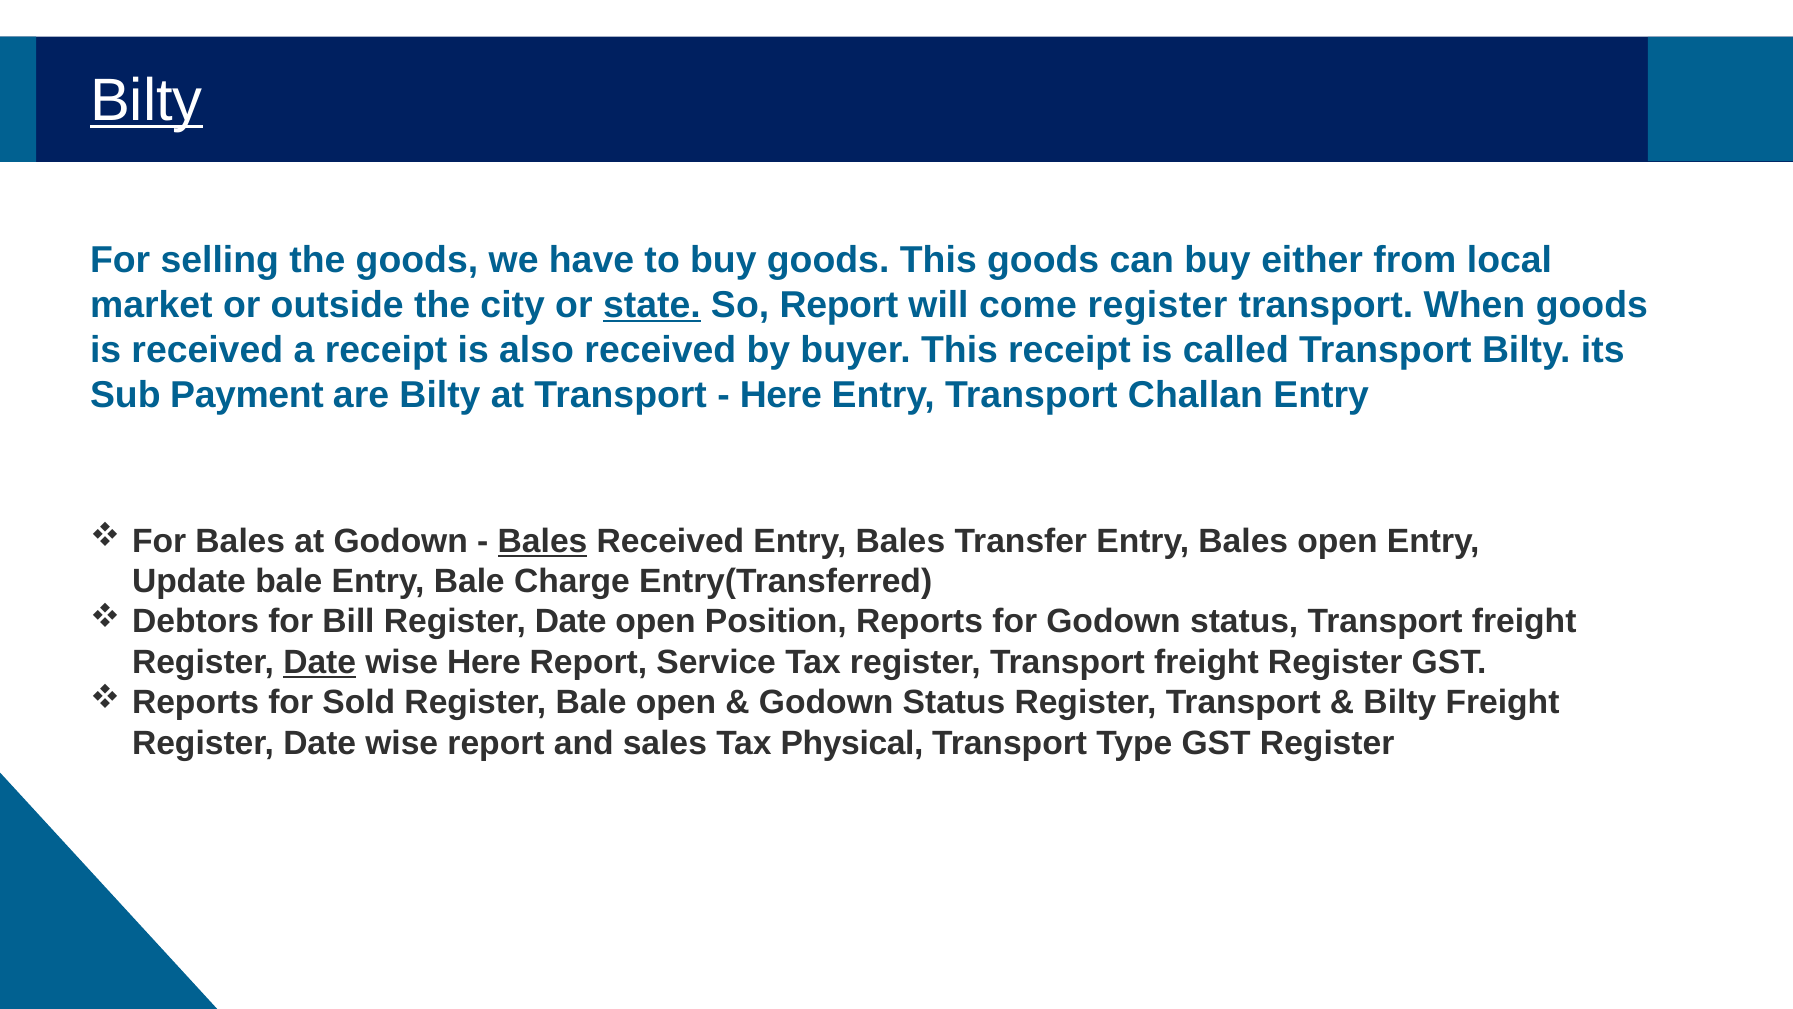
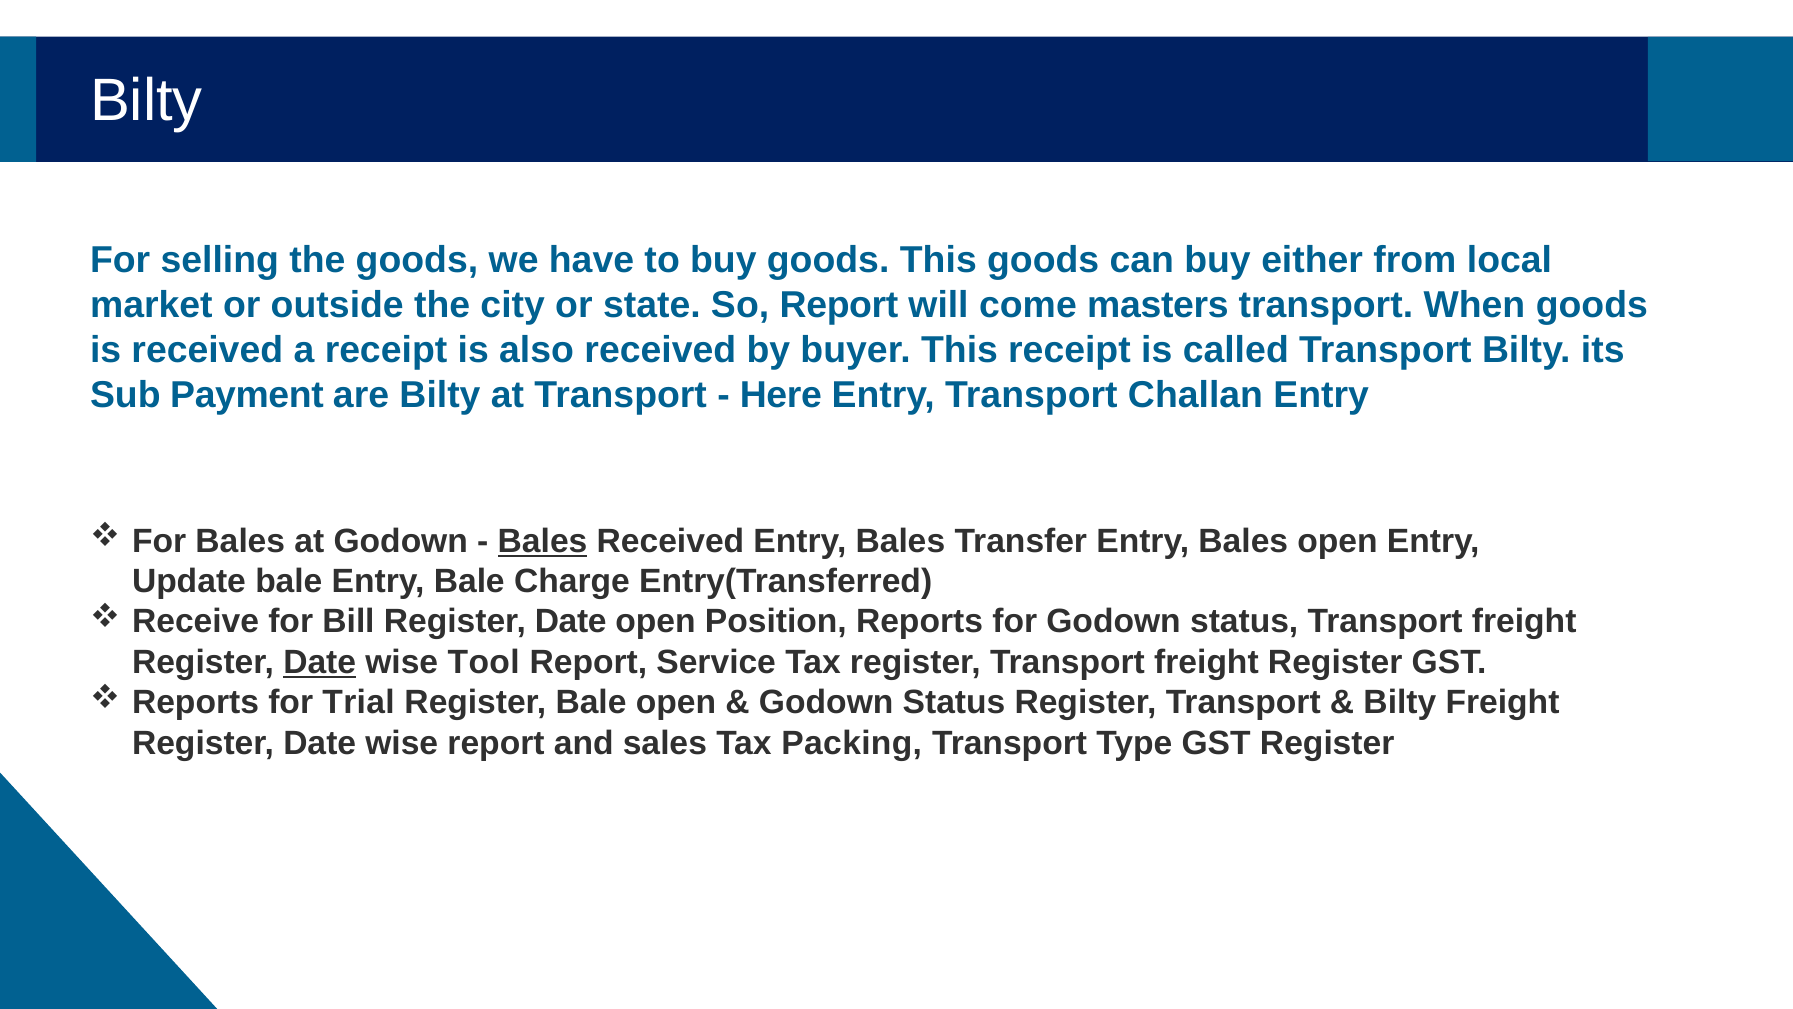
Bilty at (146, 101) underline: present -> none
state underline: present -> none
come register: register -> masters
Debtors: Debtors -> Receive
wise Here: Here -> Tool
Sold: Sold -> Trial
Physical: Physical -> Packing
